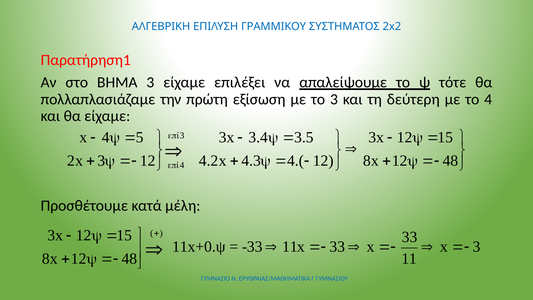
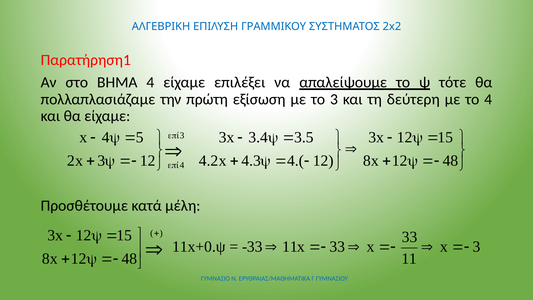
ΒΗΜΑ 3: 3 -> 4
